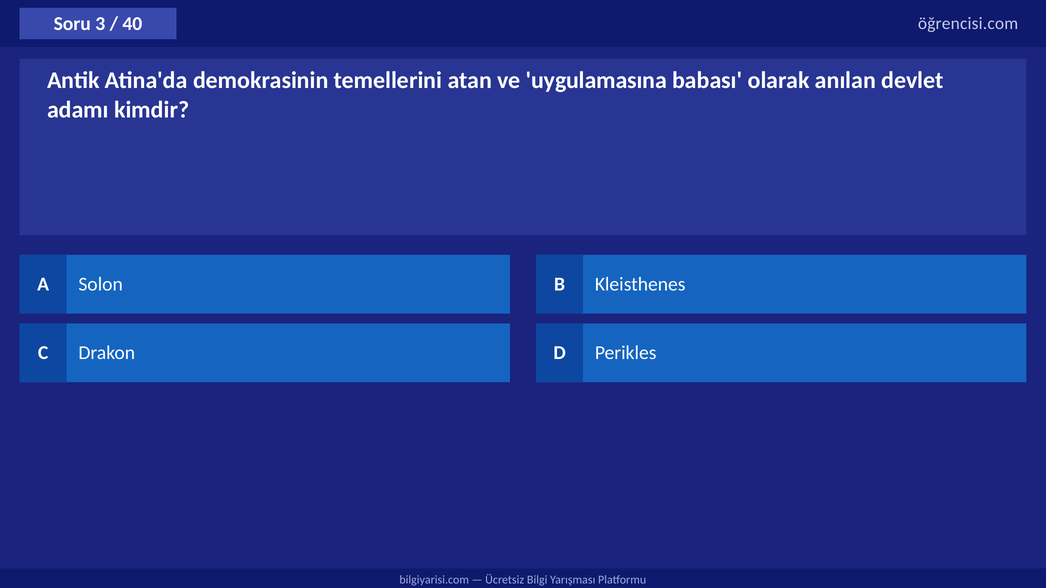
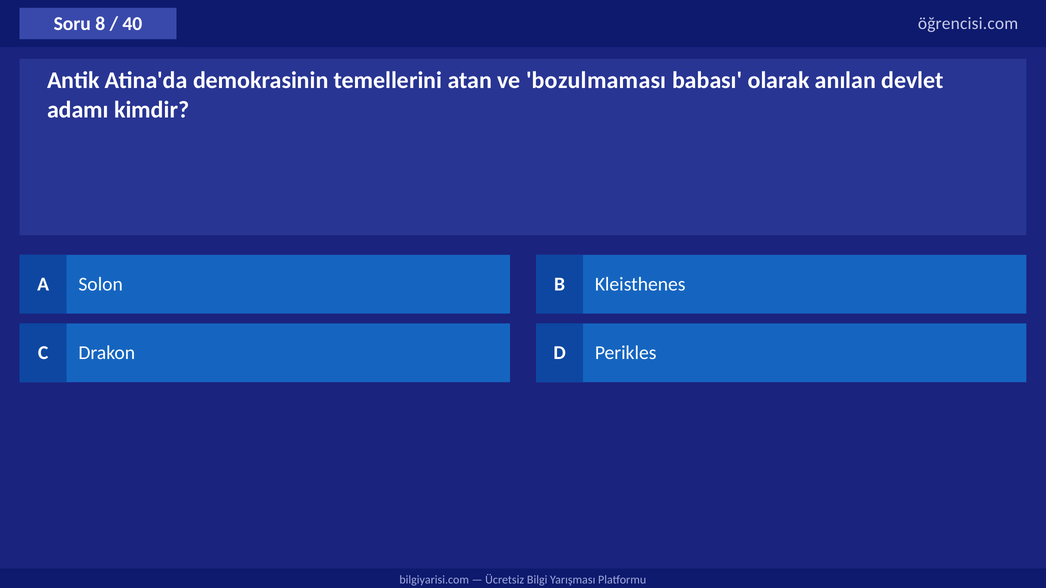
3: 3 -> 8
uygulamasına: uygulamasına -> bozulmaması
